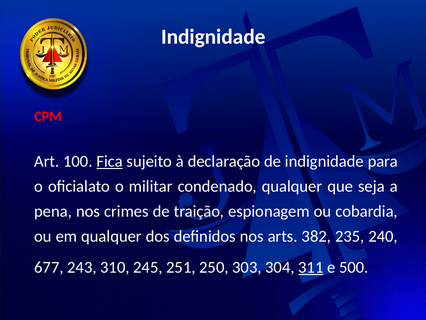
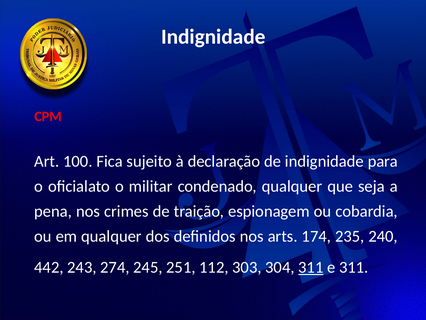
Fica underline: present -> none
382: 382 -> 174
677: 677 -> 442
310: 310 -> 274
250: 250 -> 112
e 500: 500 -> 311
